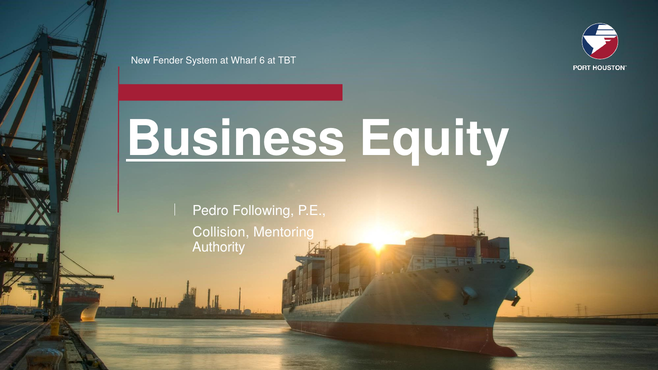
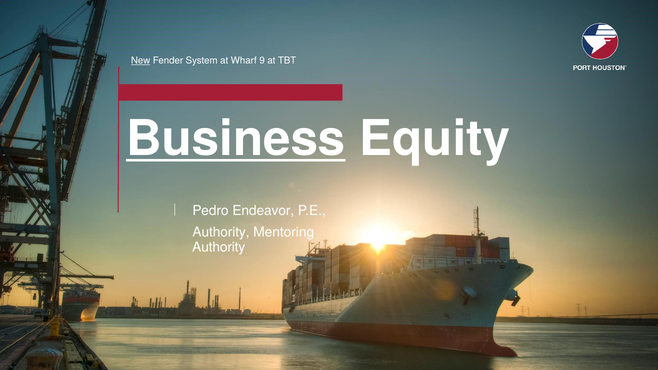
New underline: none -> present
6: 6 -> 9
Following: Following -> Endeavor
Collision at (221, 232): Collision -> Authority
